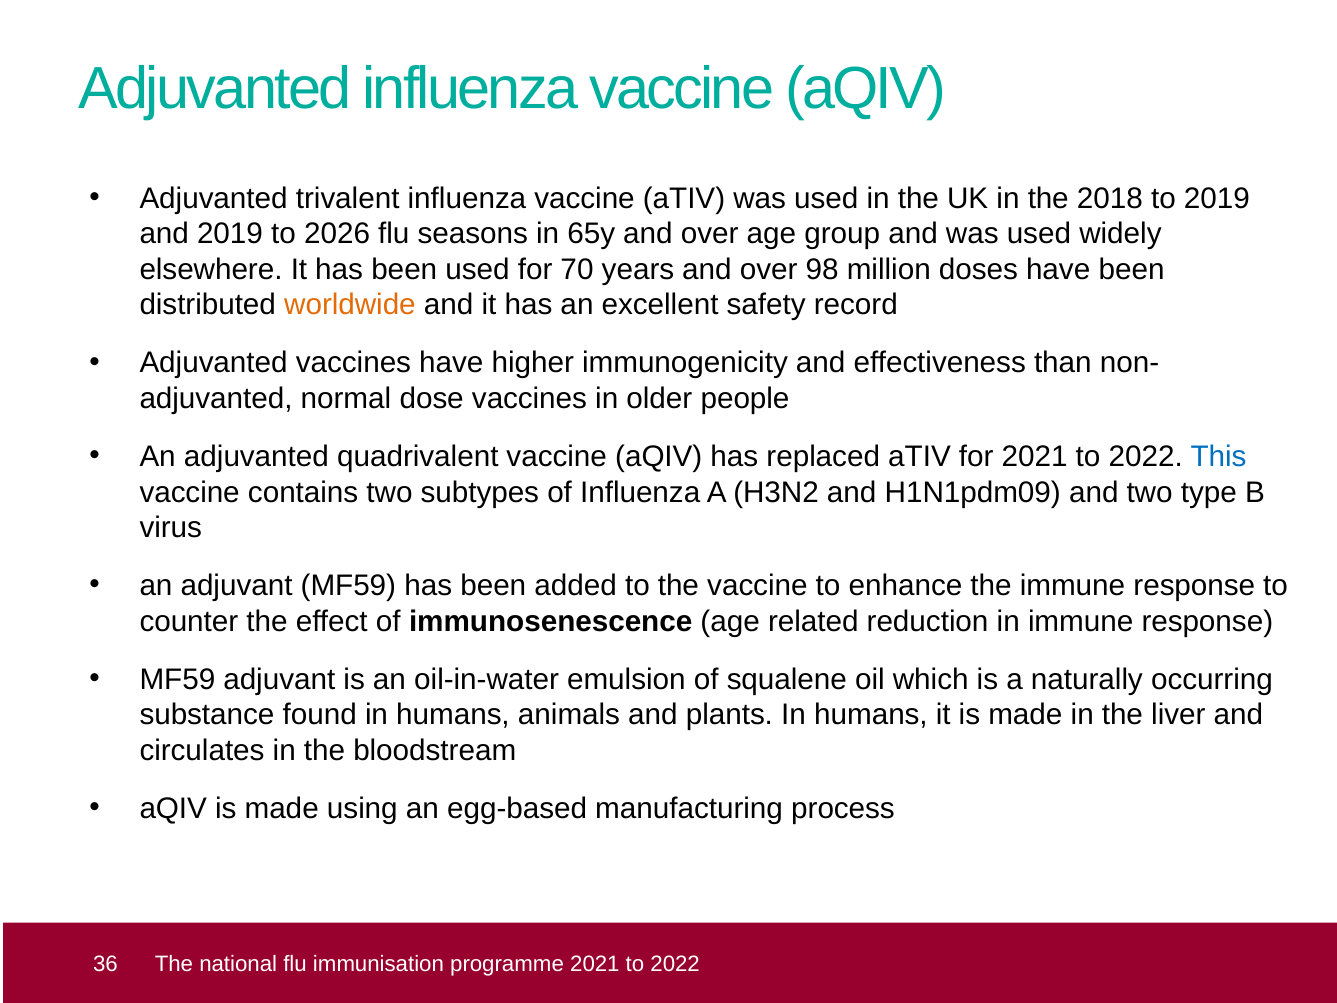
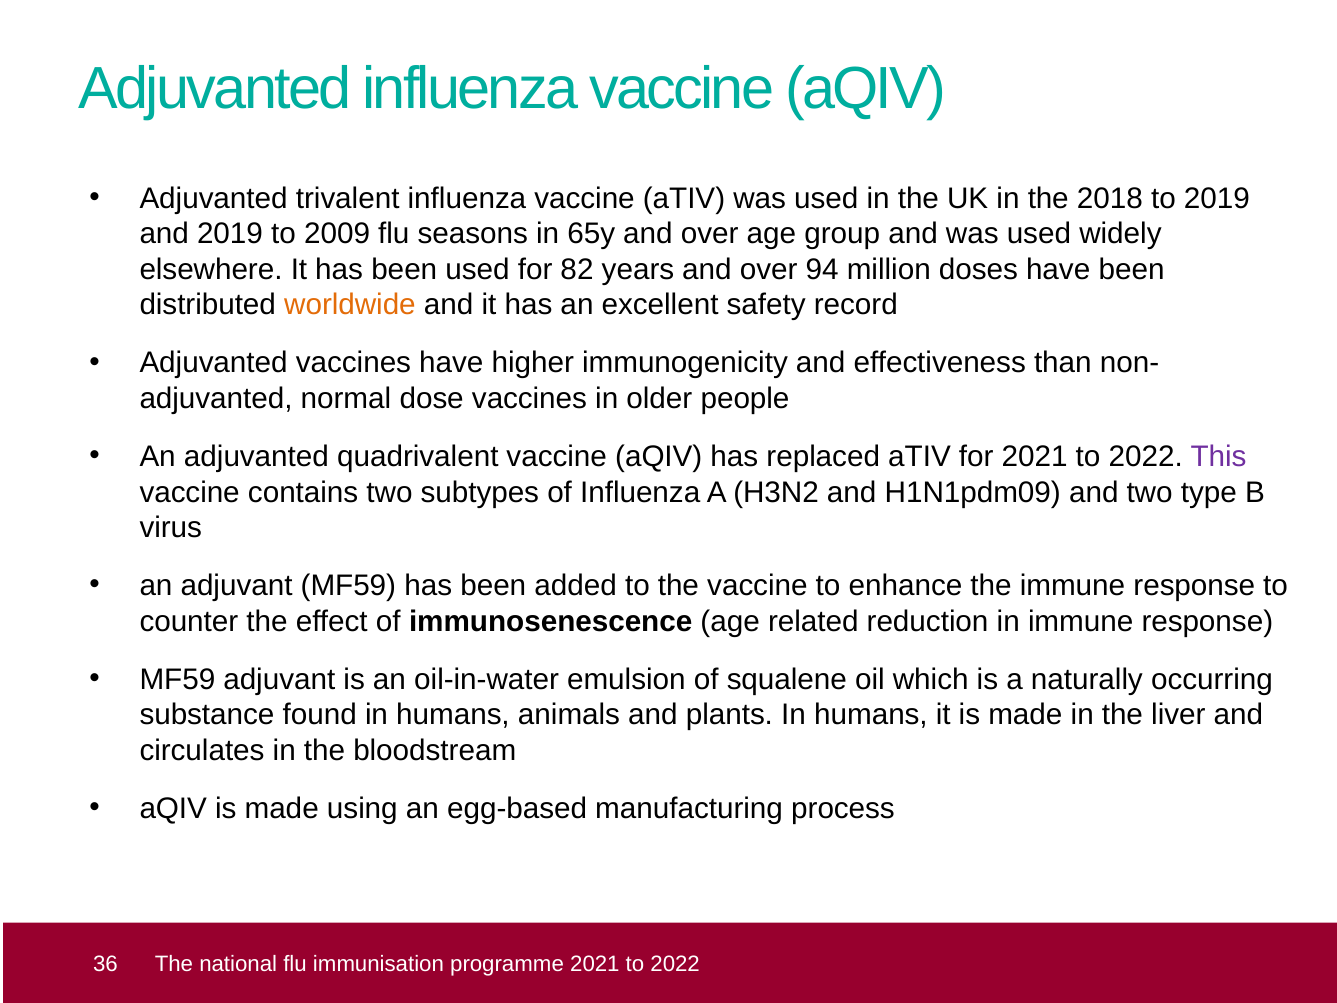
2026: 2026 -> 2009
70: 70 -> 82
98: 98 -> 94
This colour: blue -> purple
